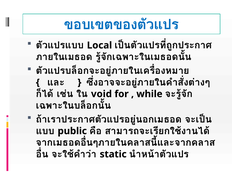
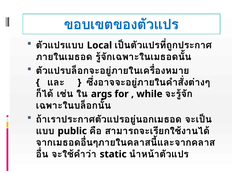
void: void -> args
